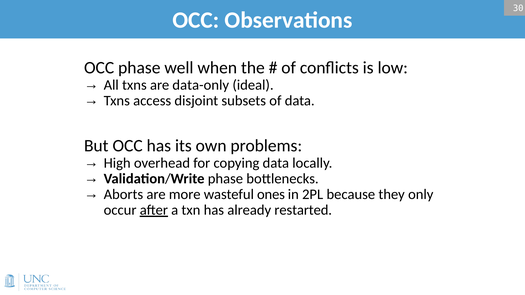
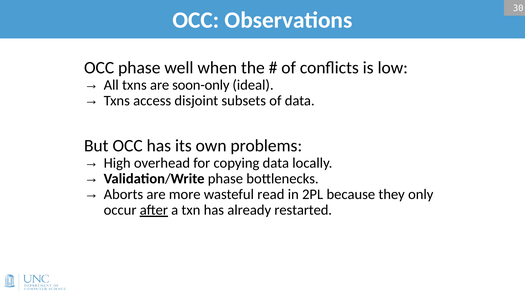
data-only: data-only -> soon-only
ones: ones -> read
